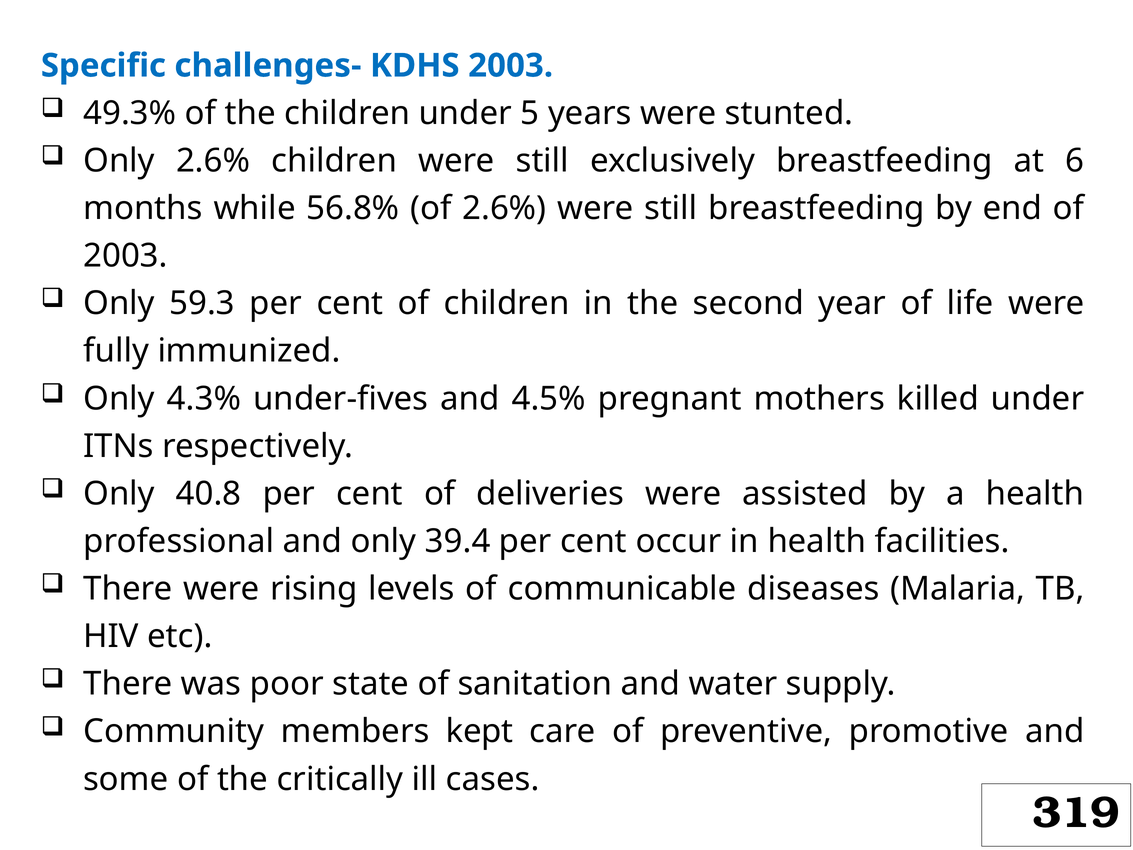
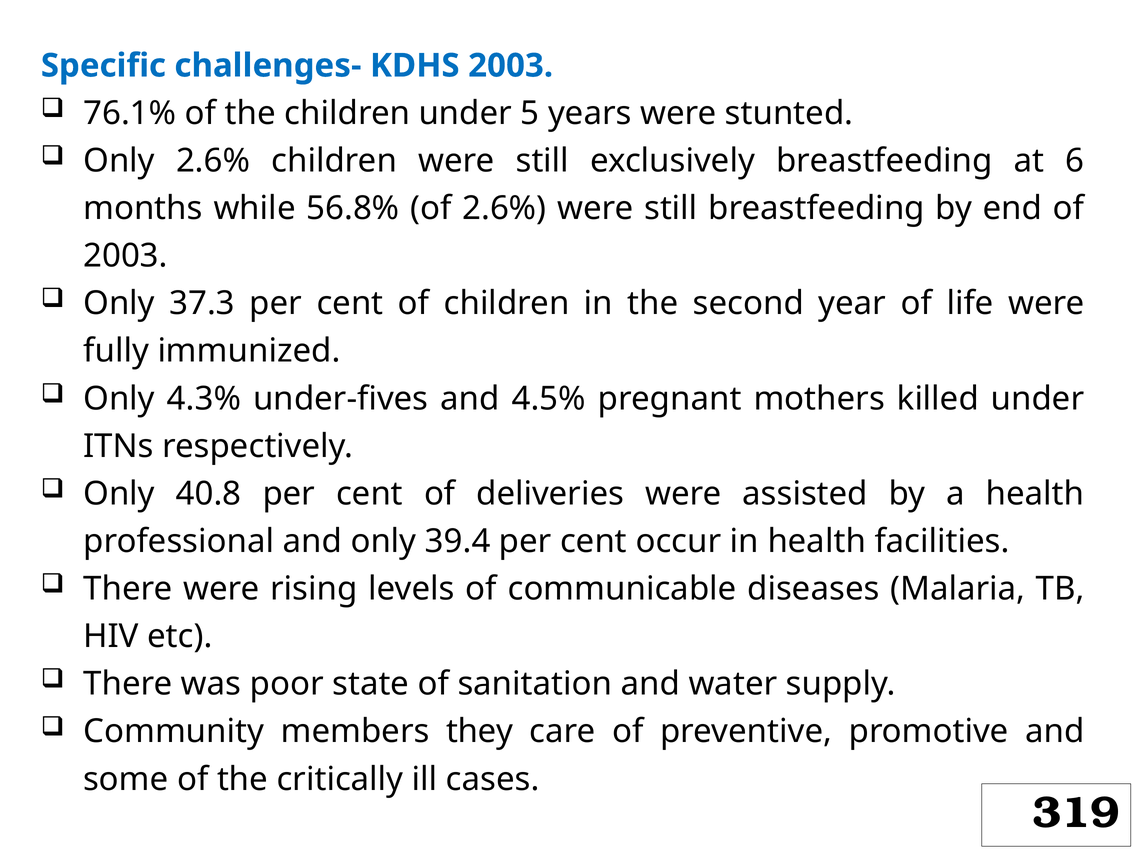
49.3%: 49.3% -> 76.1%
59.3: 59.3 -> 37.3
kept: kept -> they
